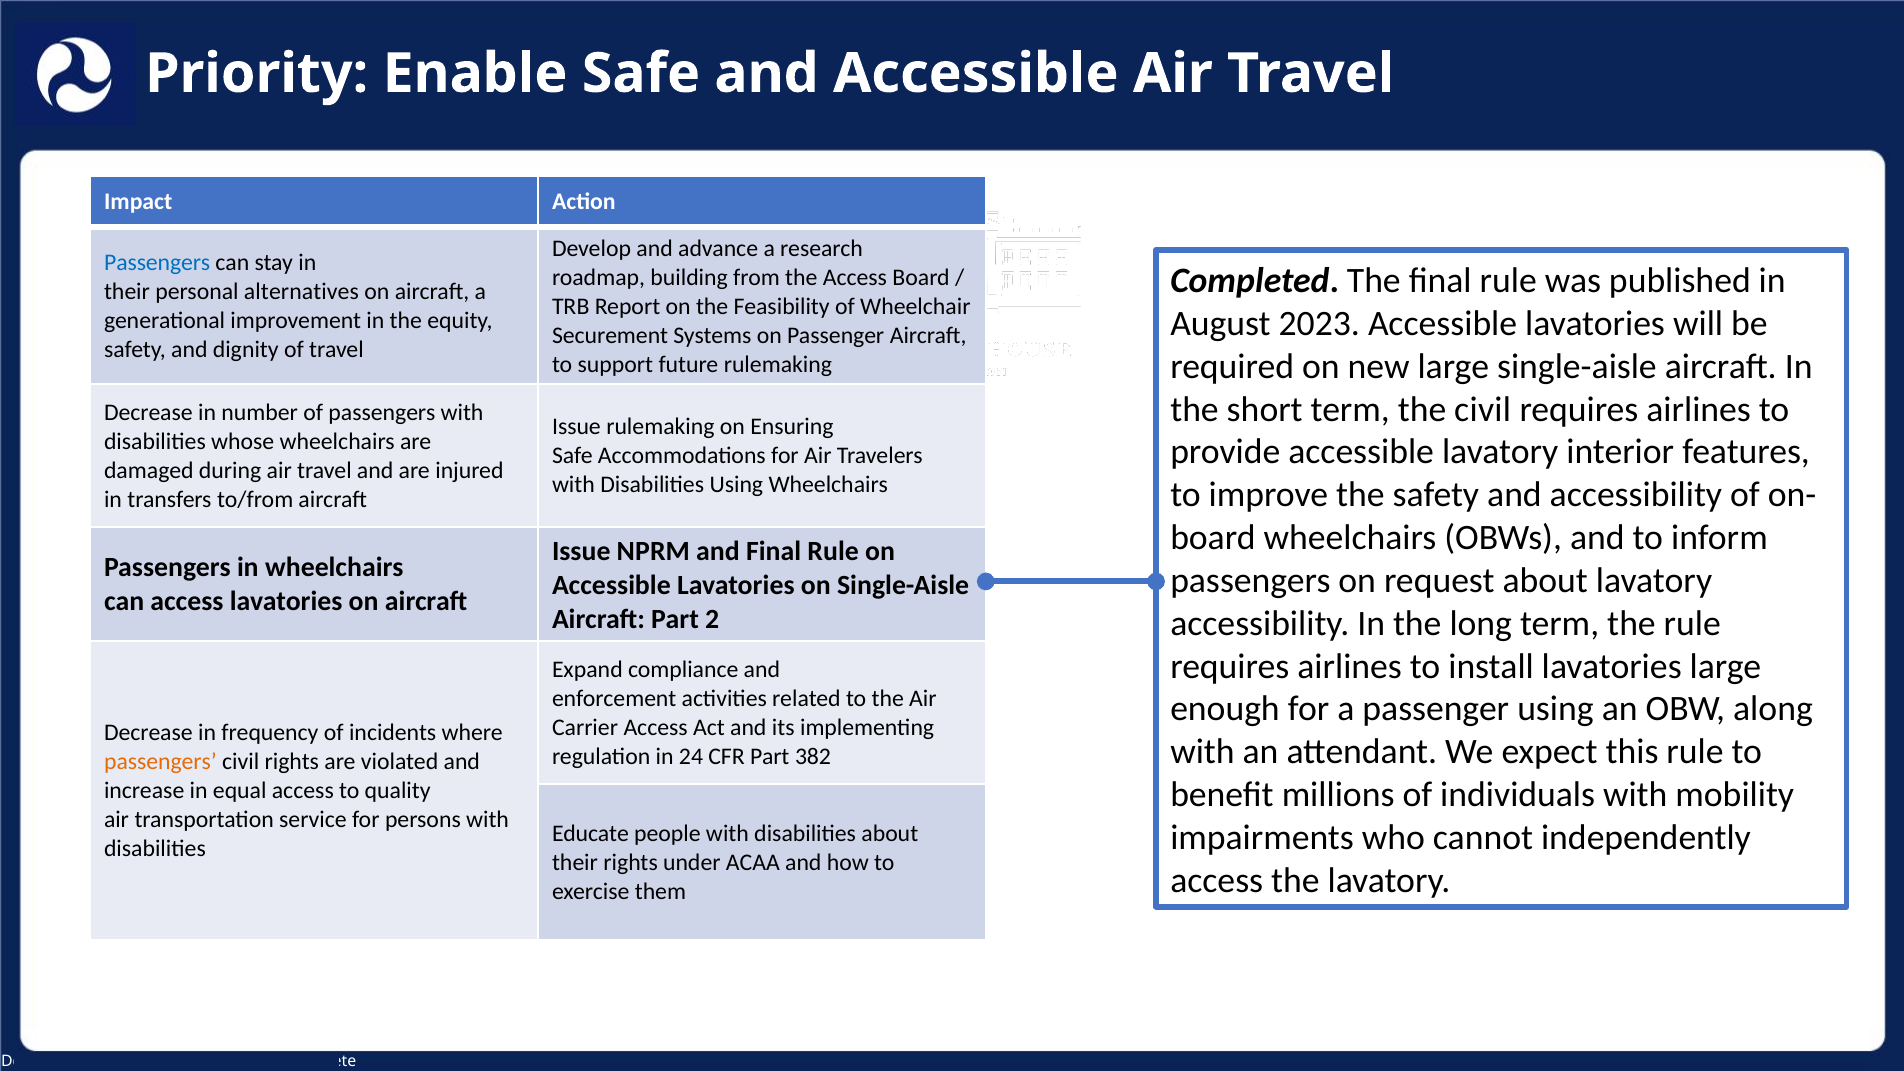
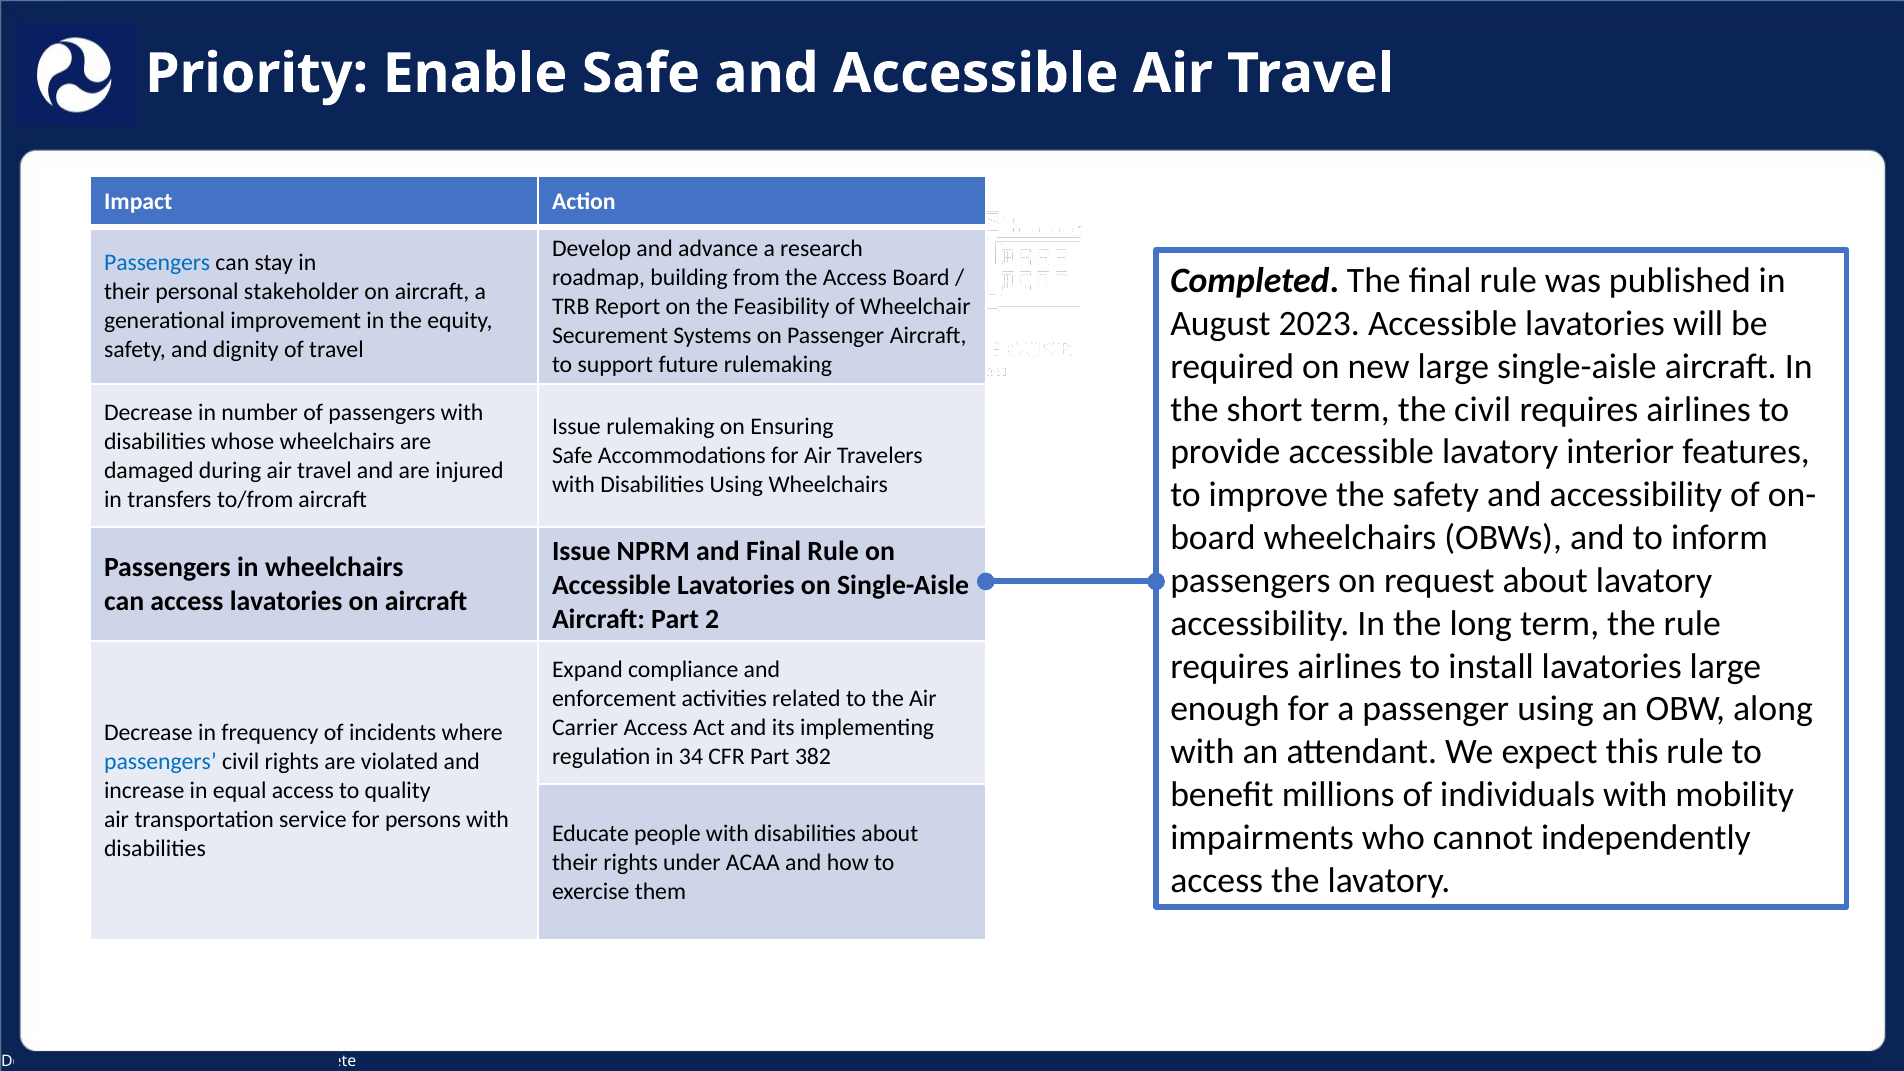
alternatives: alternatives -> stakeholder
24: 24 -> 34
passengers at (160, 762) colour: orange -> blue
